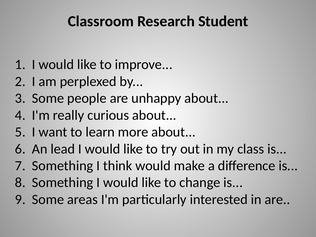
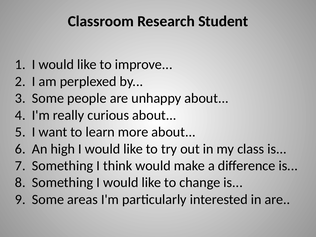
lead: lead -> high
